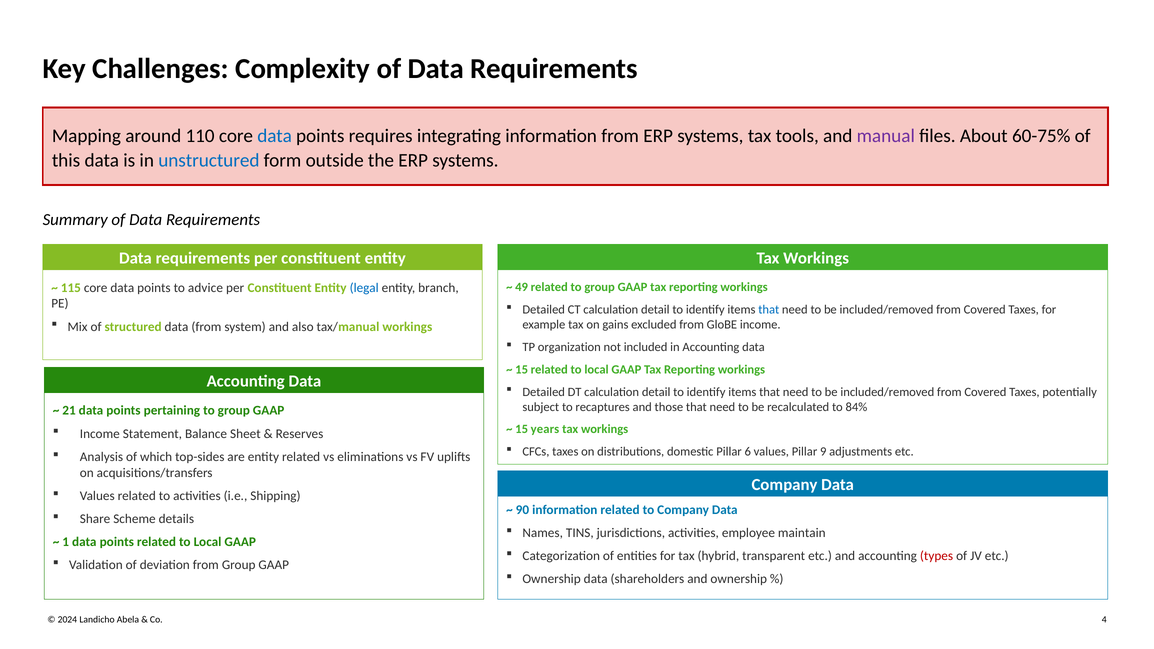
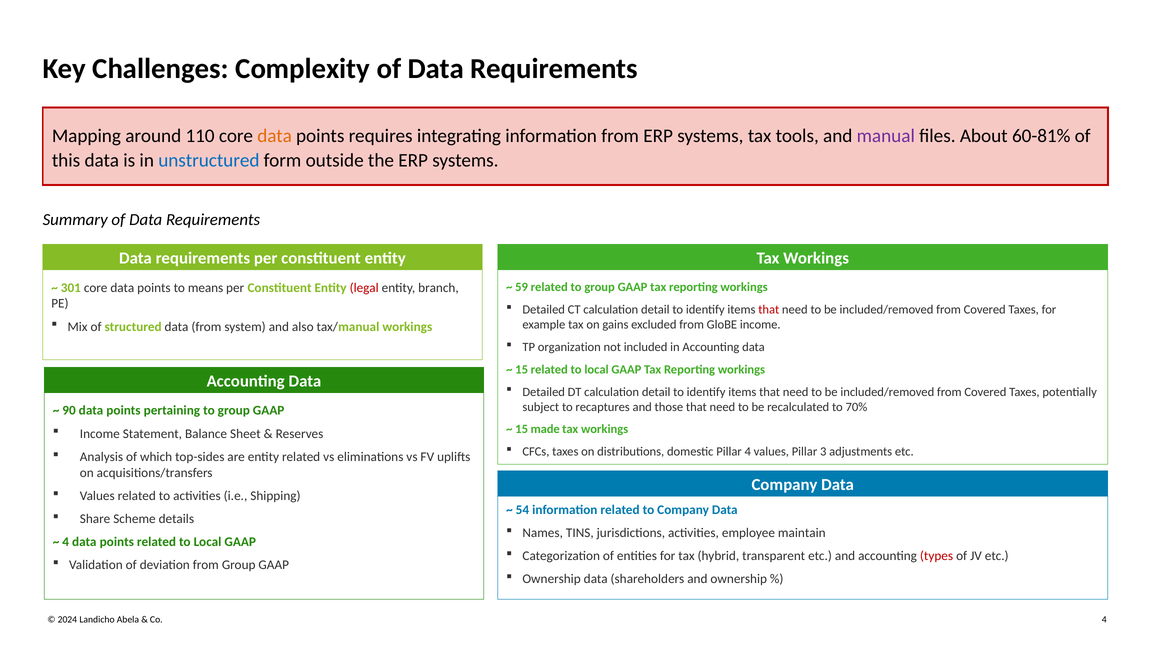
data at (275, 136) colour: blue -> orange
60-75%: 60-75% -> 60-81%
49: 49 -> 59
115: 115 -> 301
advice: advice -> means
legal colour: blue -> red
that at (769, 310) colour: blue -> red
84%: 84% -> 70%
21: 21 -> 90
years: years -> made
Pillar 6: 6 -> 4
9: 9 -> 3
90: 90 -> 54
1 at (66, 542): 1 -> 4
